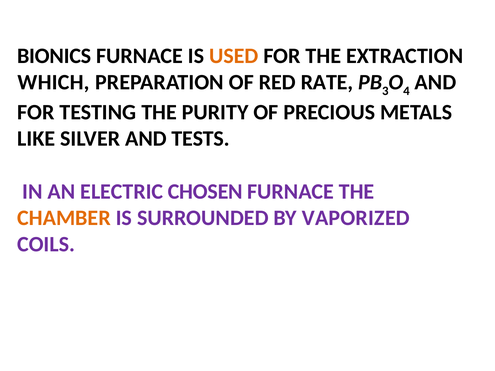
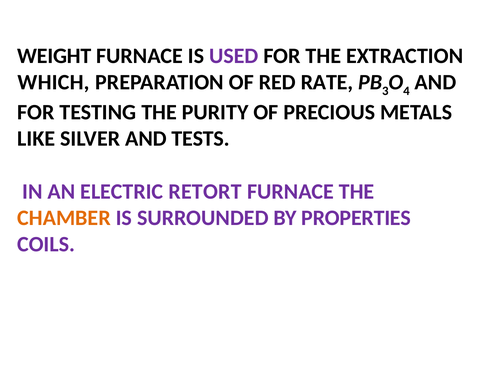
BIONICS: BIONICS -> WEIGHT
USED colour: orange -> purple
CHOSEN: CHOSEN -> RETORT
VAPORIZED: VAPORIZED -> PROPERTIES
